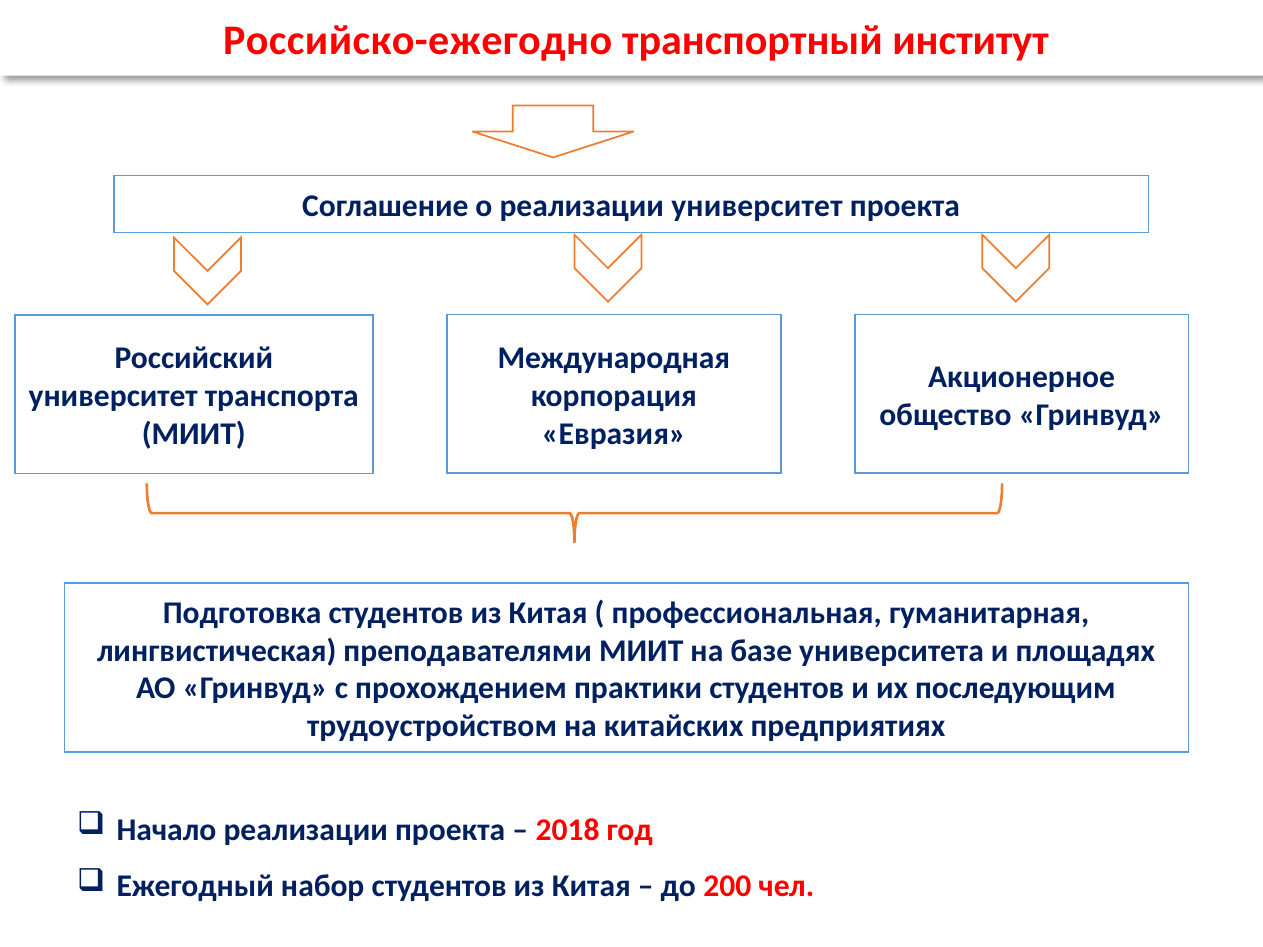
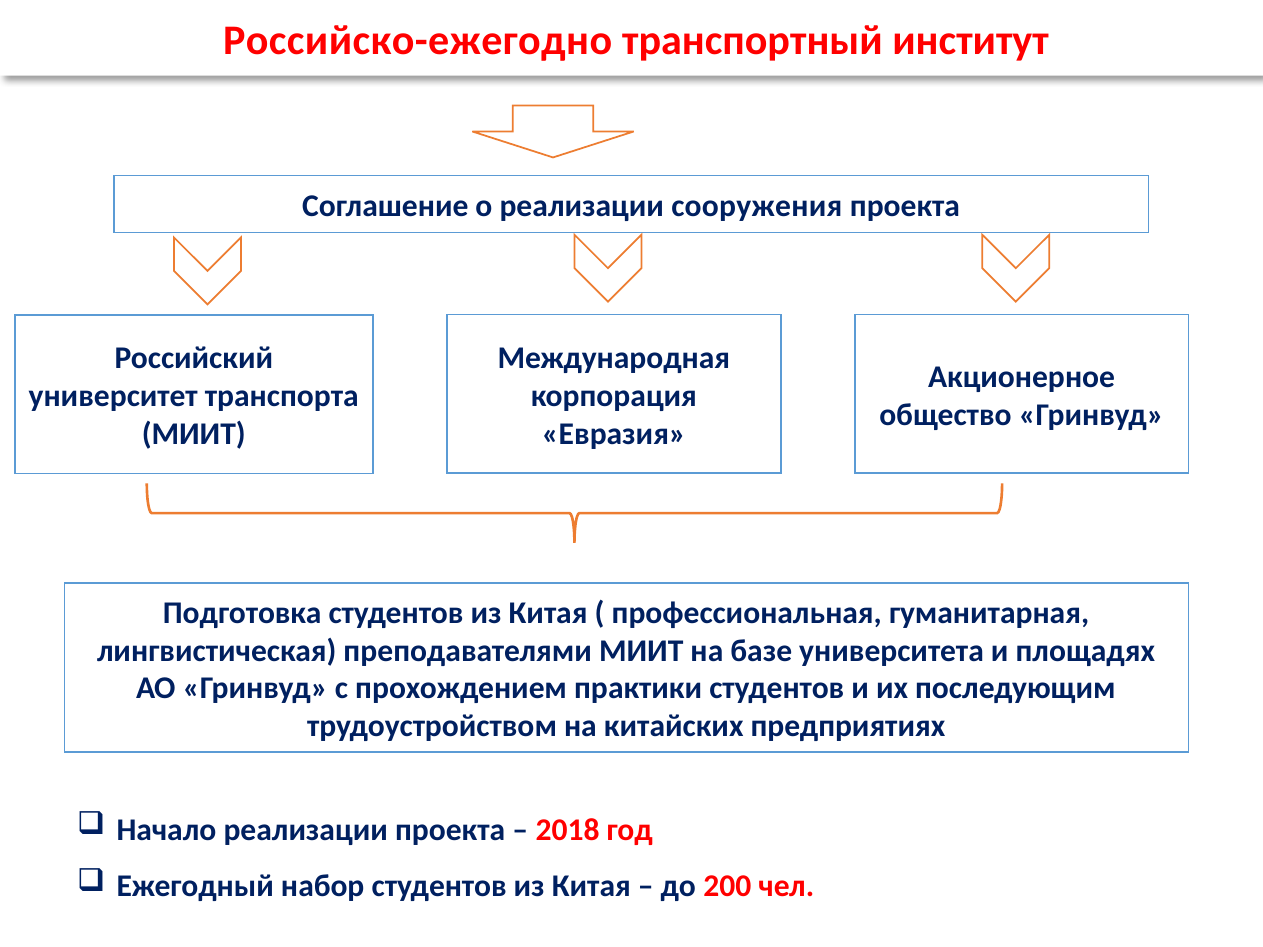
реализации университет: университет -> сооружения
